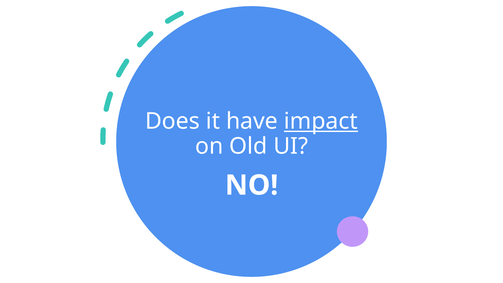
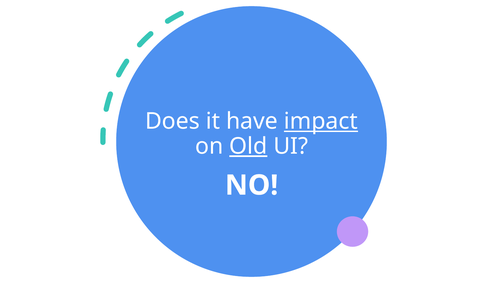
Old underline: none -> present
